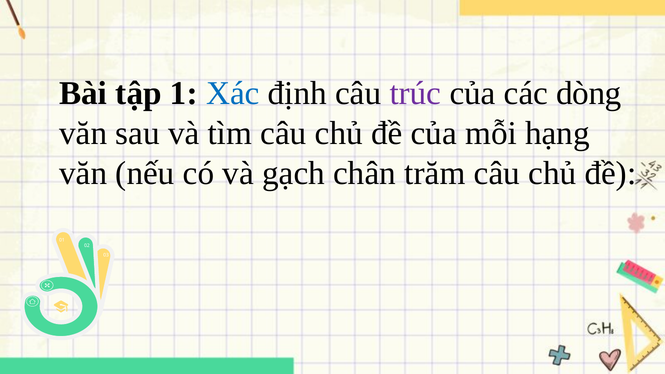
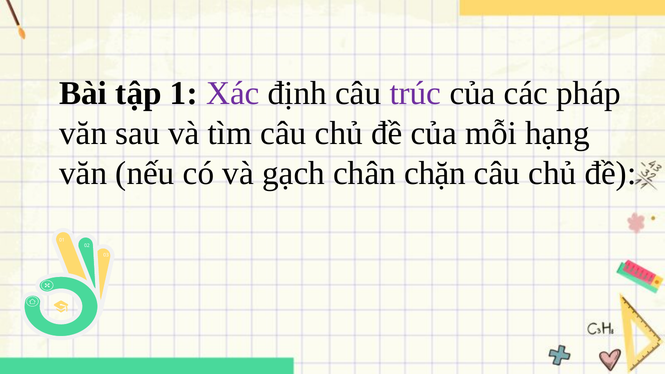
Xác colour: blue -> purple
dòng: dòng -> pháp
trăm: trăm -> chặn
